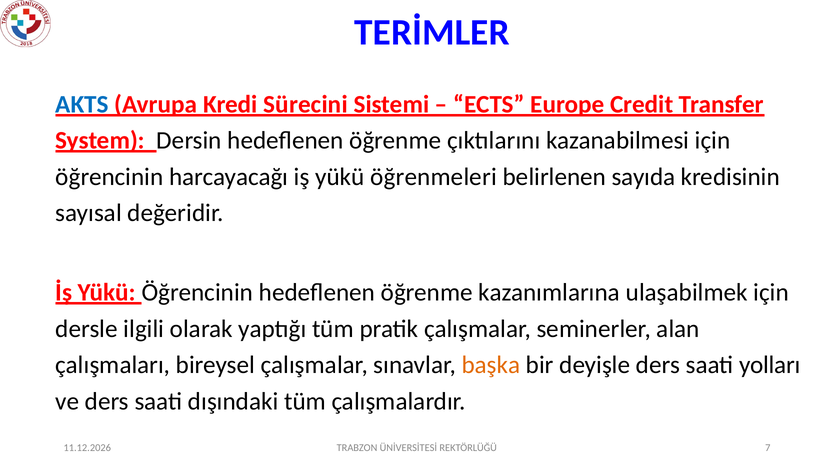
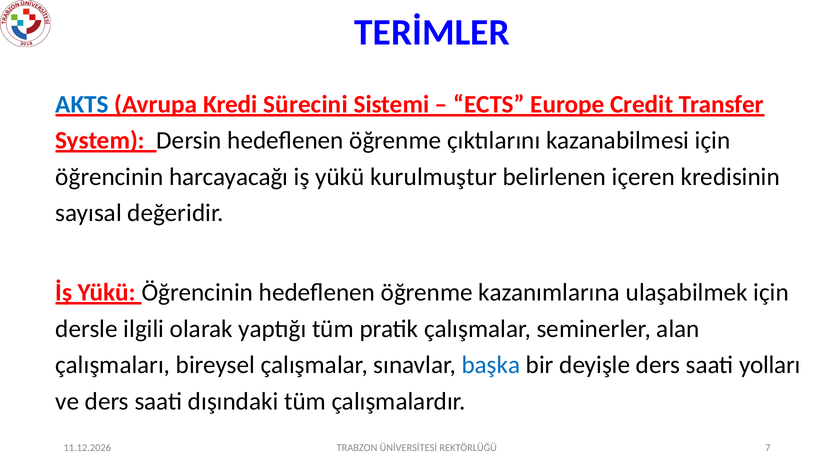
öğrenmeleri: öğrenmeleri -> kurulmuştur
sayıda: sayıda -> içeren
başka colour: orange -> blue
